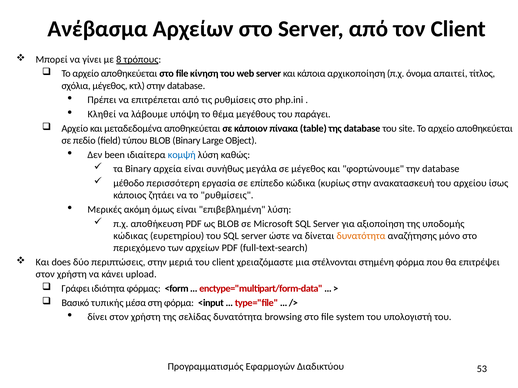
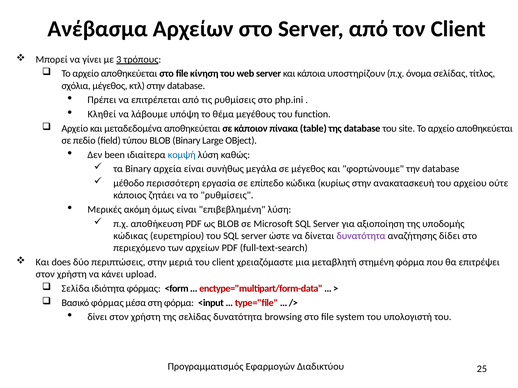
8: 8 -> 3
αρχικοποίηση: αρχικοποίηση -> υποστηρίζουν
όνομα απαιτεί: απαιτεί -> σελίδας
παράγει: παράγει -> function
ίσως: ίσως -> ούτε
δυνατότητα at (361, 236) colour: orange -> purple
μόνο: μόνο -> δίδει
στέλνονται: στέλνονται -> μεταβλητή
Γράφει: Γράφει -> Σελίδα
Βασικό τυπικής: τυπικής -> φόρμας
53: 53 -> 25
